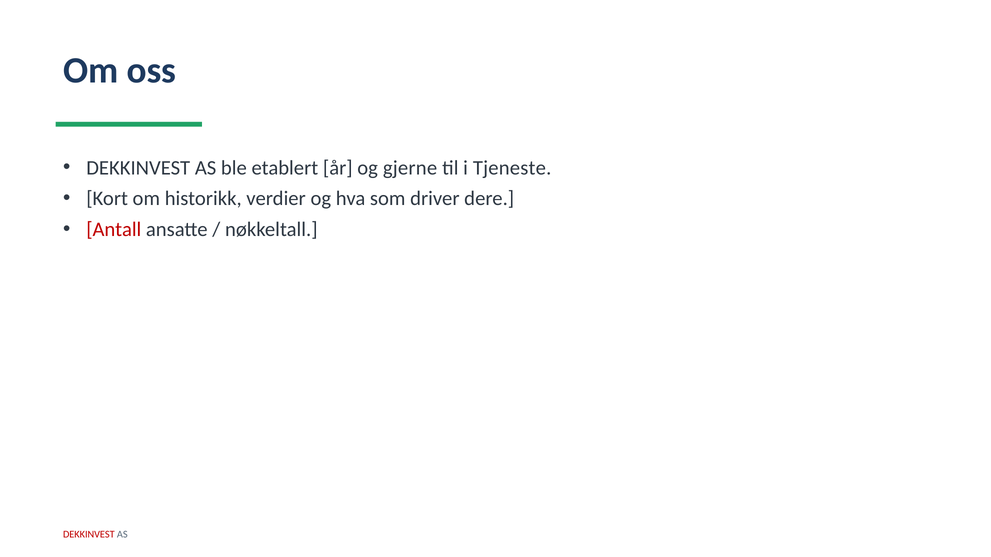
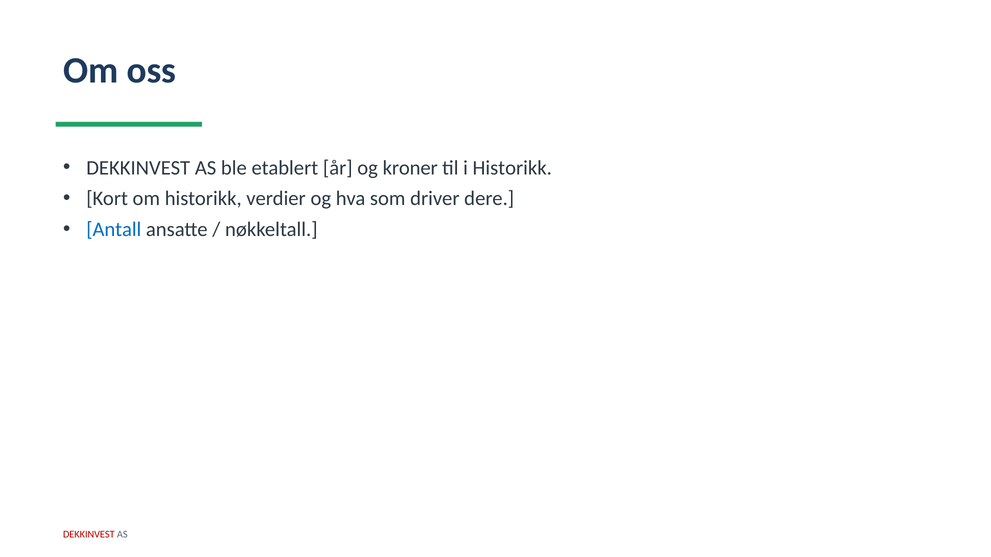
gjerne: gjerne -> kroner
i Tjeneste: Tjeneste -> Historikk
Antall colour: red -> blue
